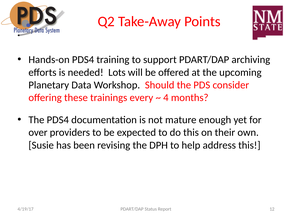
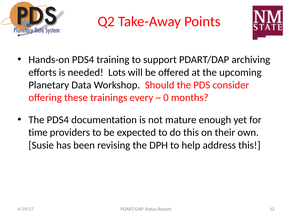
4: 4 -> 0
over: over -> time
